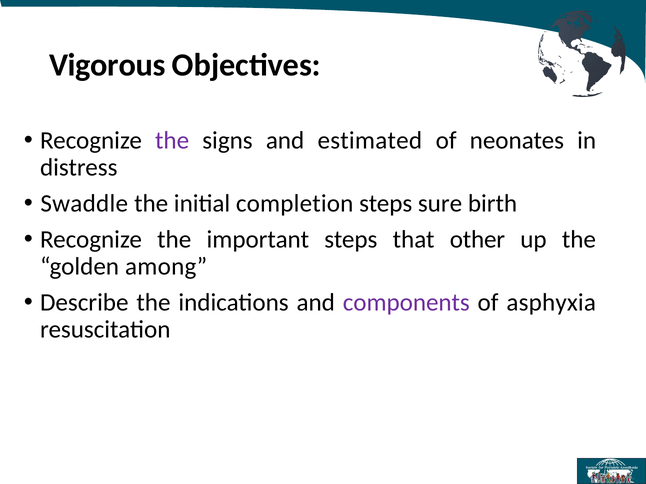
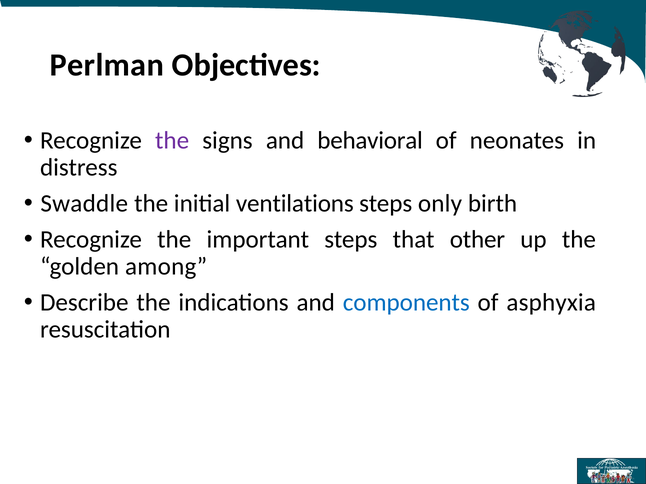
Vigorous: Vigorous -> Perlman
estimated: estimated -> behavioral
completion: completion -> ventilations
sure: sure -> only
components colour: purple -> blue
